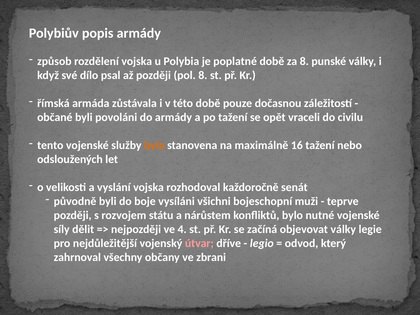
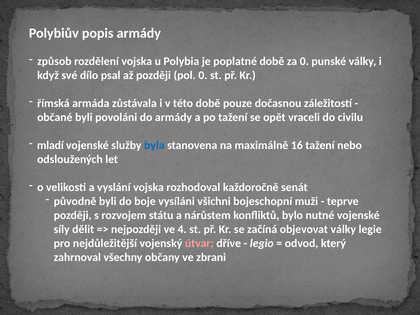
za 8: 8 -> 0
pol 8: 8 -> 0
tento: tento -> mladí
byla colour: orange -> blue
